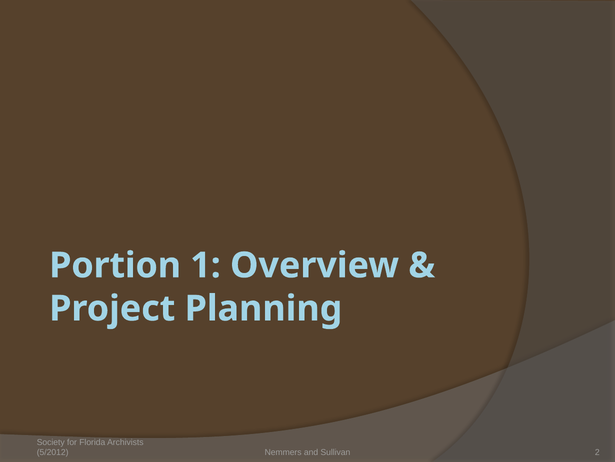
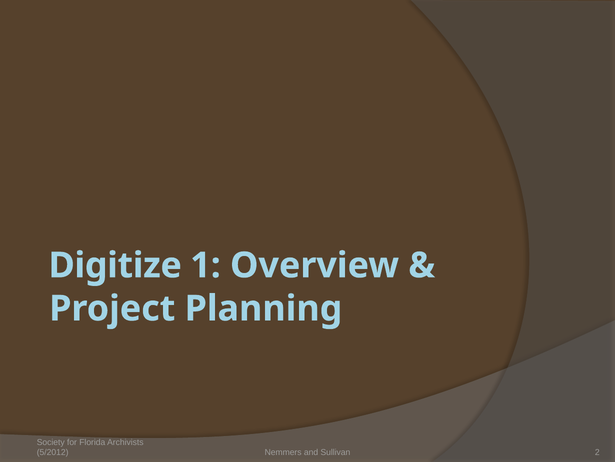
Portion: Portion -> Digitize
